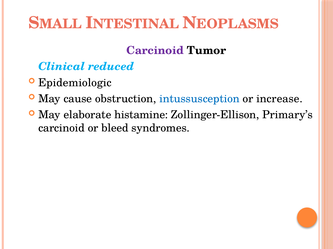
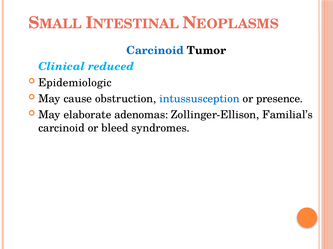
Carcinoid at (155, 51) colour: purple -> blue
increase: increase -> presence
histamine: histamine -> adenomas
Primary’s: Primary’s -> Familial’s
